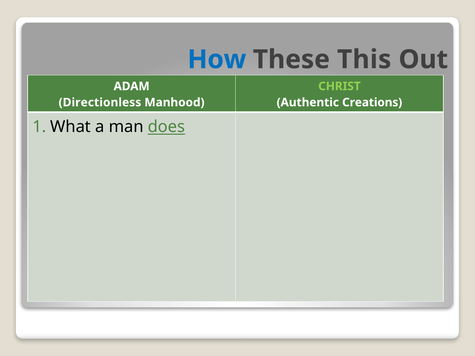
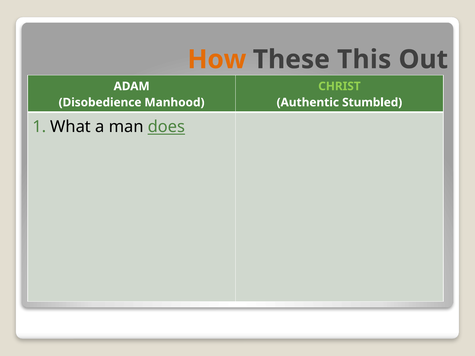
How colour: blue -> orange
Directionless: Directionless -> Disobedience
Creations: Creations -> Stumbled
